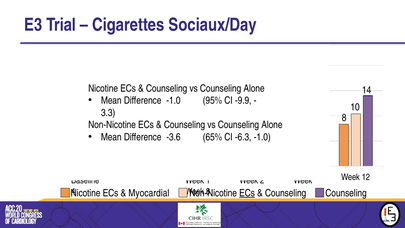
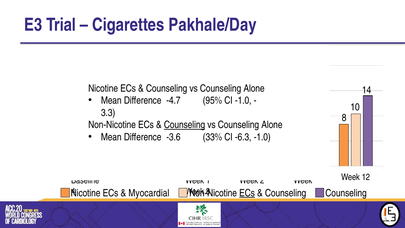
Sociaux/Day: Sociaux/Day -> Pakhale/Day
Difference -1.0: -1.0 -> -4.7
CI -9.9: -9.9 -> -1.0
Counseling at (185, 125) underline: none -> present
65%: 65% -> 33%
